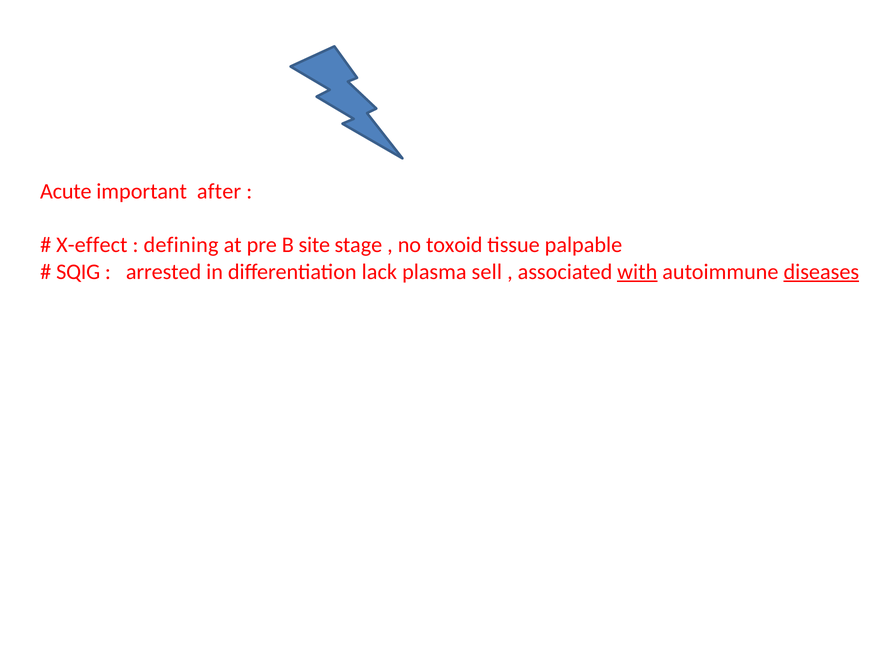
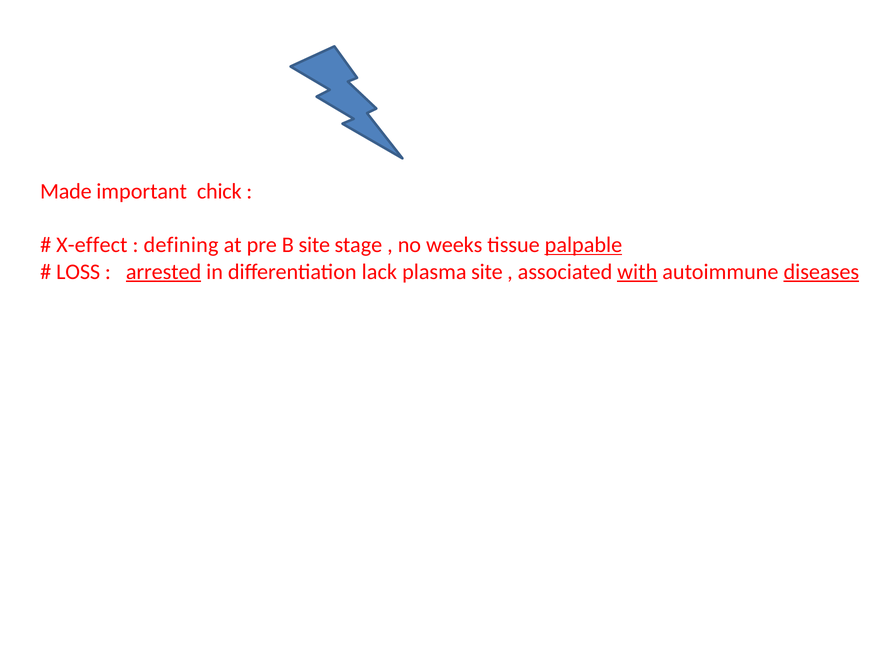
Acute: Acute -> Made
after: after -> chick
toxoid: toxoid -> weeks
palpable underline: none -> present
SQIG: SQIG -> LOSS
arrested underline: none -> present
plasma sell: sell -> site
